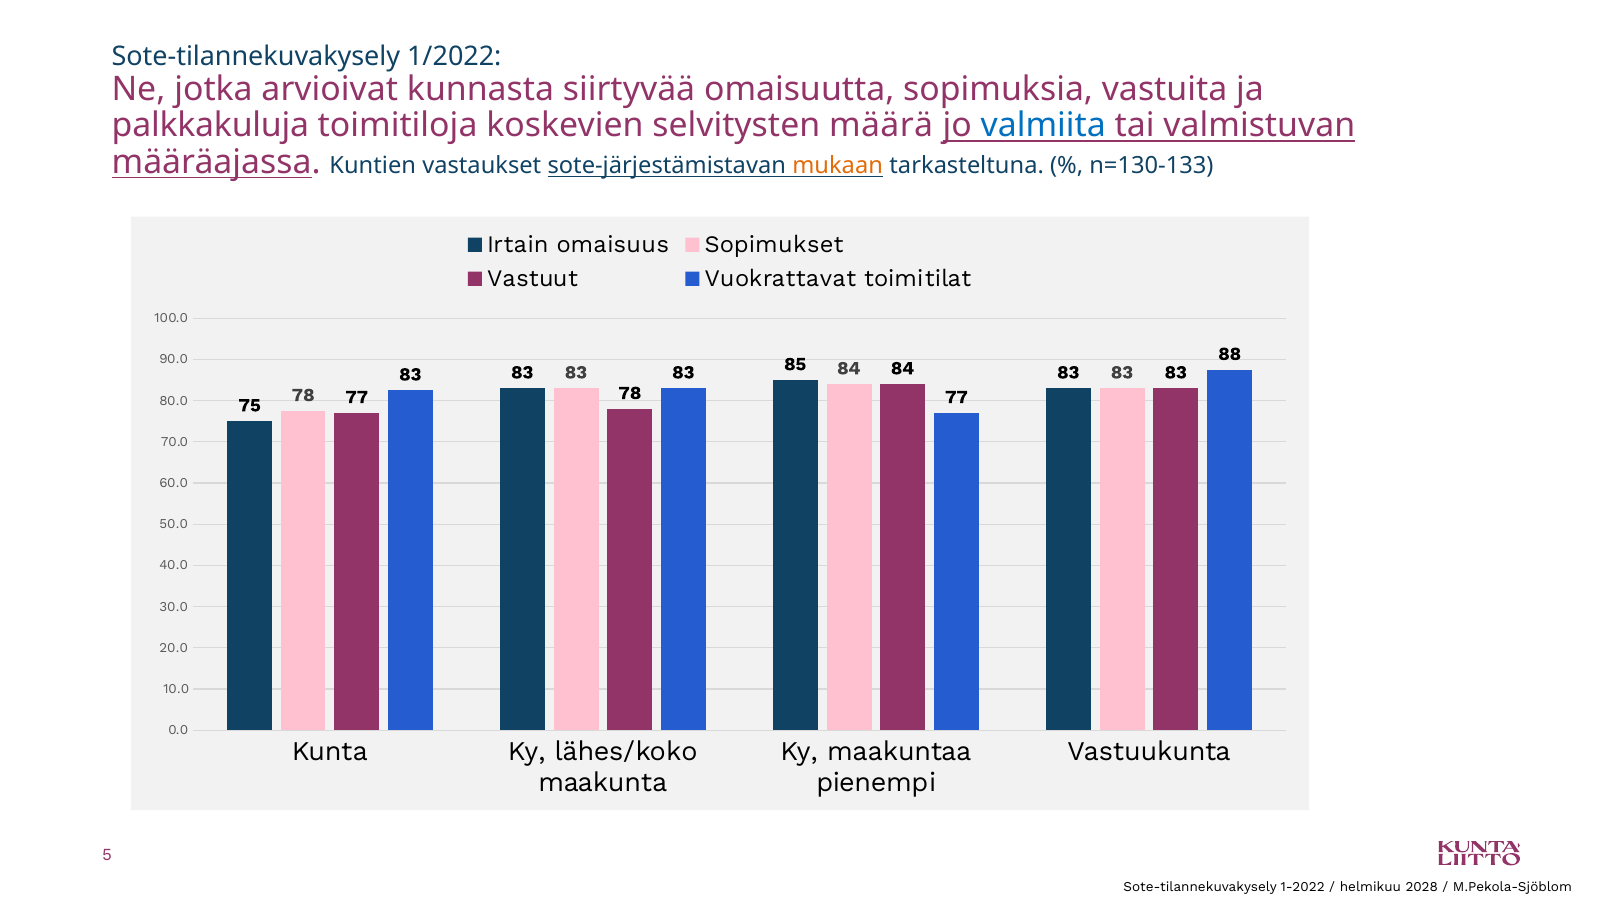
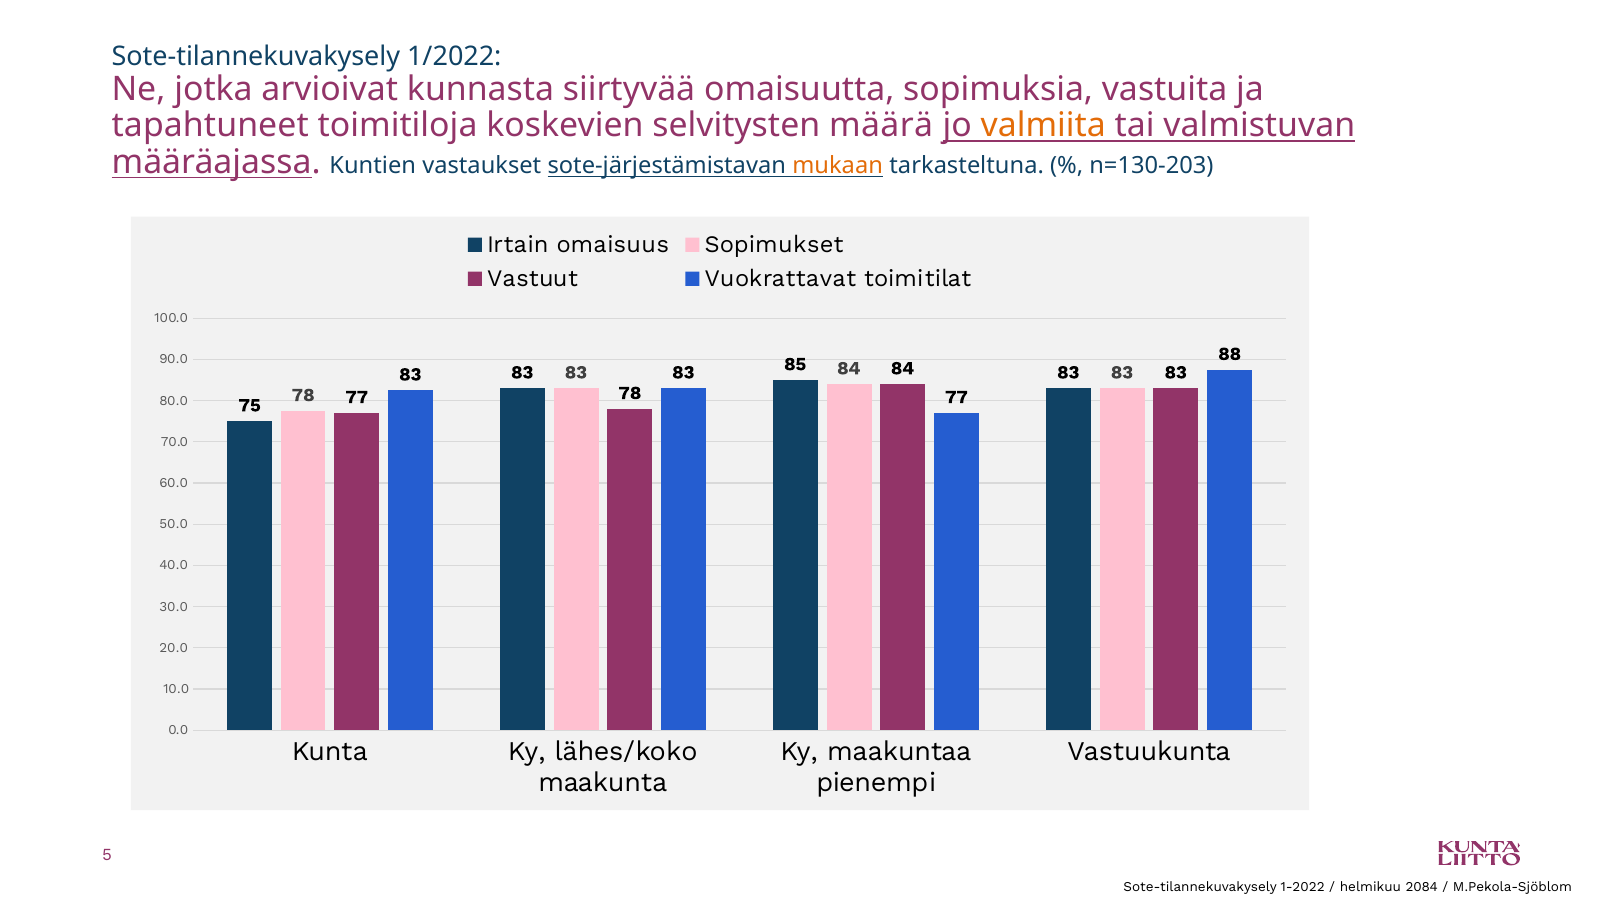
palkkakuluja: palkkakuluja -> tapahtuneet
valmiita colour: blue -> orange
n=130-133: n=130-133 -> n=130-203
2028: 2028 -> 2084
